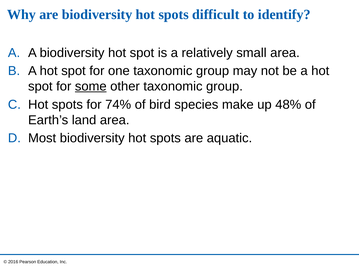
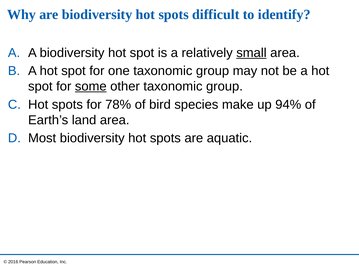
small underline: none -> present
74%: 74% -> 78%
48%: 48% -> 94%
